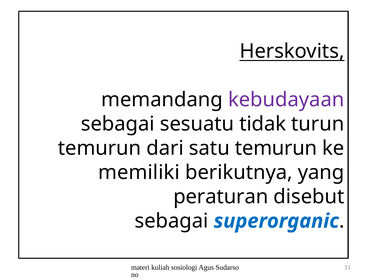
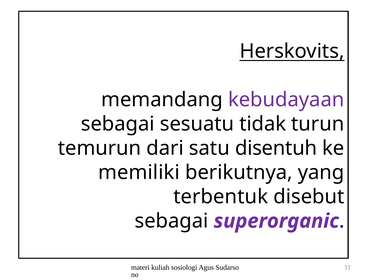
satu temurun: temurun -> disentuh
peraturan: peraturan -> terbentuk
superorganic colour: blue -> purple
